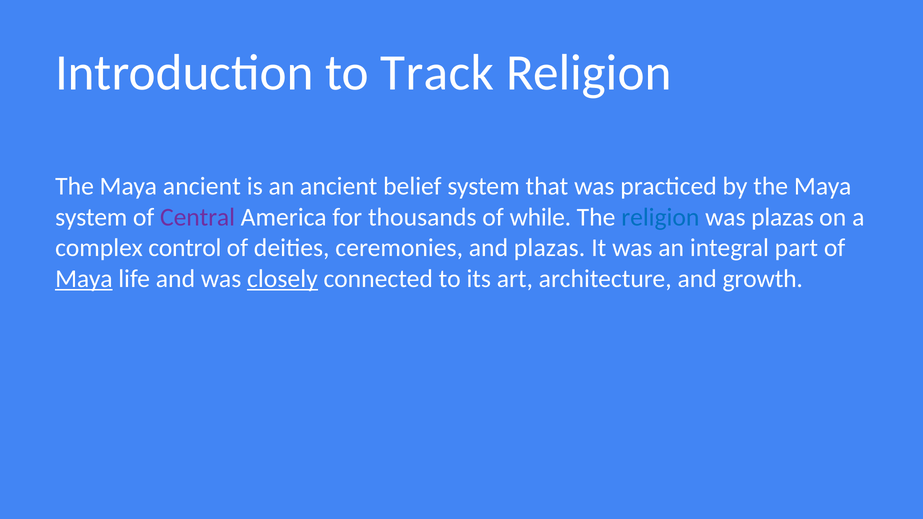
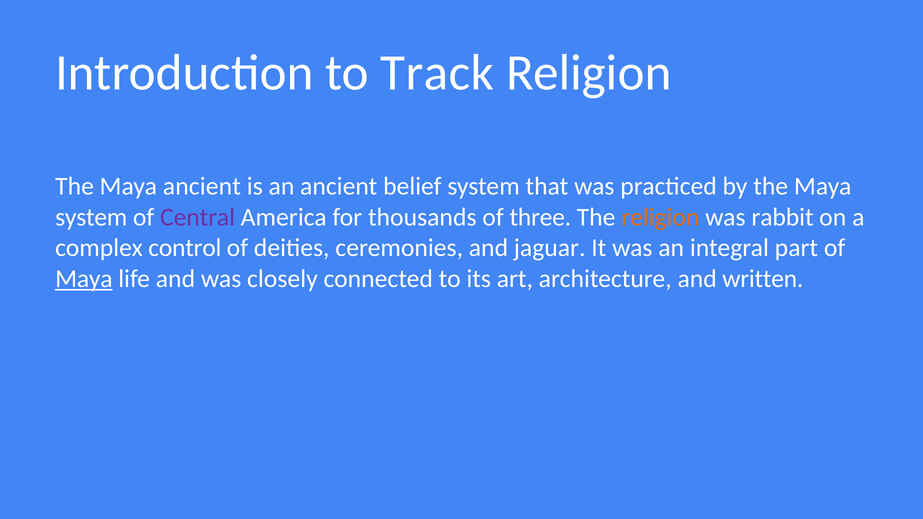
while: while -> three
religion at (660, 217) colour: blue -> orange
was plazas: plazas -> rabbit
and plazas: plazas -> jaguar
closely underline: present -> none
growth: growth -> written
